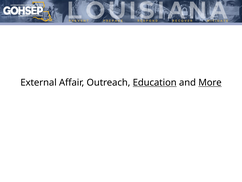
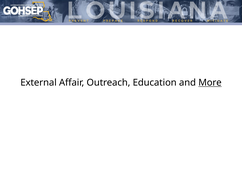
Education underline: present -> none
